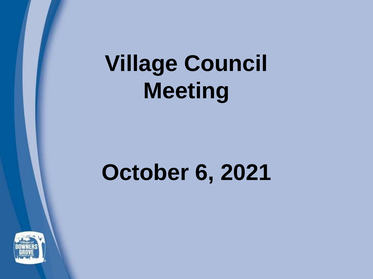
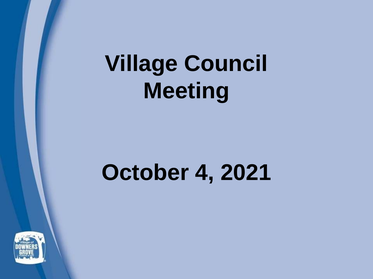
6: 6 -> 4
